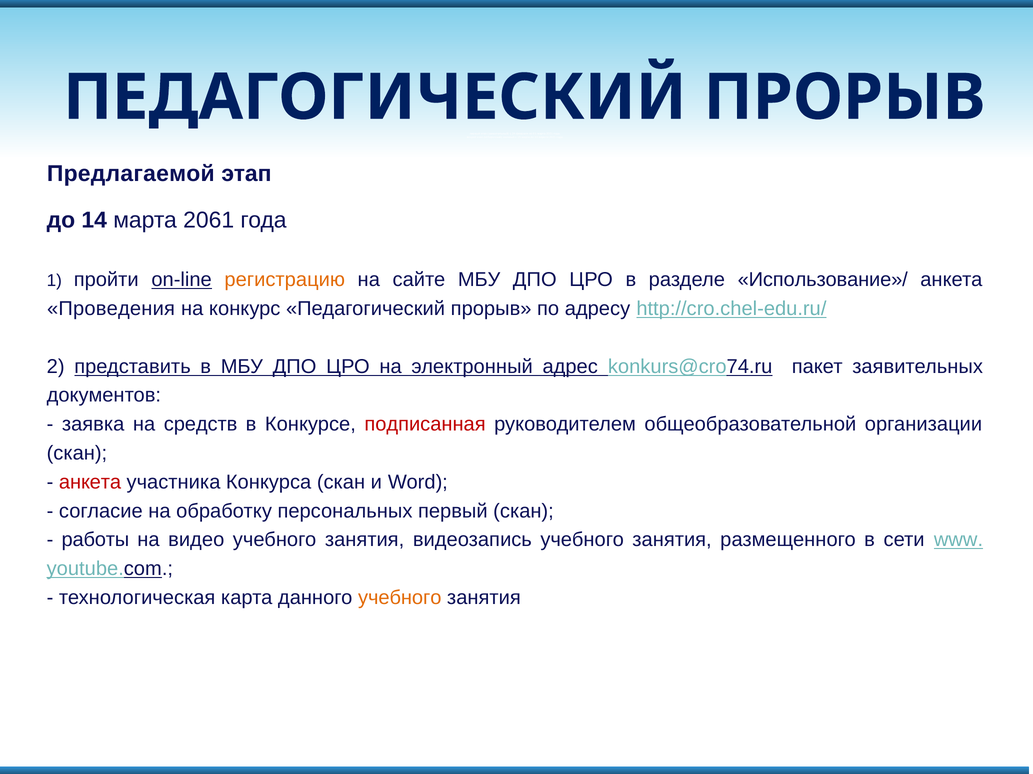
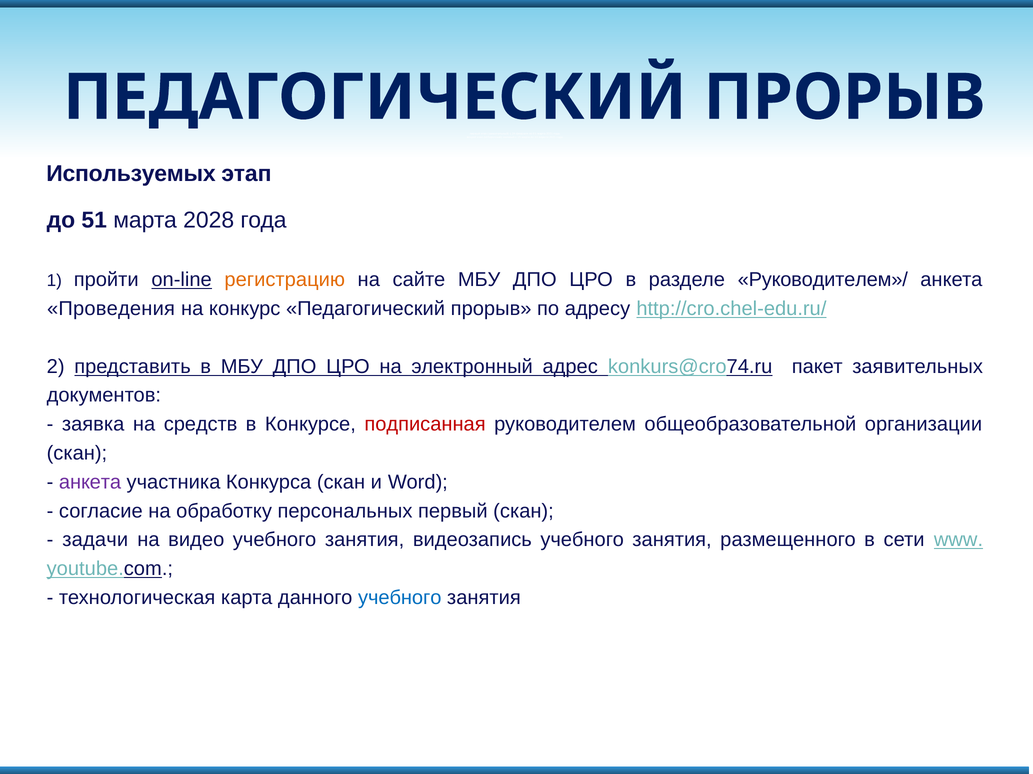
Предлагаемой: Предлагаемой -> Используемых
14: 14 -> 51
2061: 2061 -> 2028
Использование»/: Использование»/ -> Руководителем»/
анкета at (90, 482) colour: red -> purple
работы: работы -> задачи
учебного at (400, 598) colour: orange -> blue
